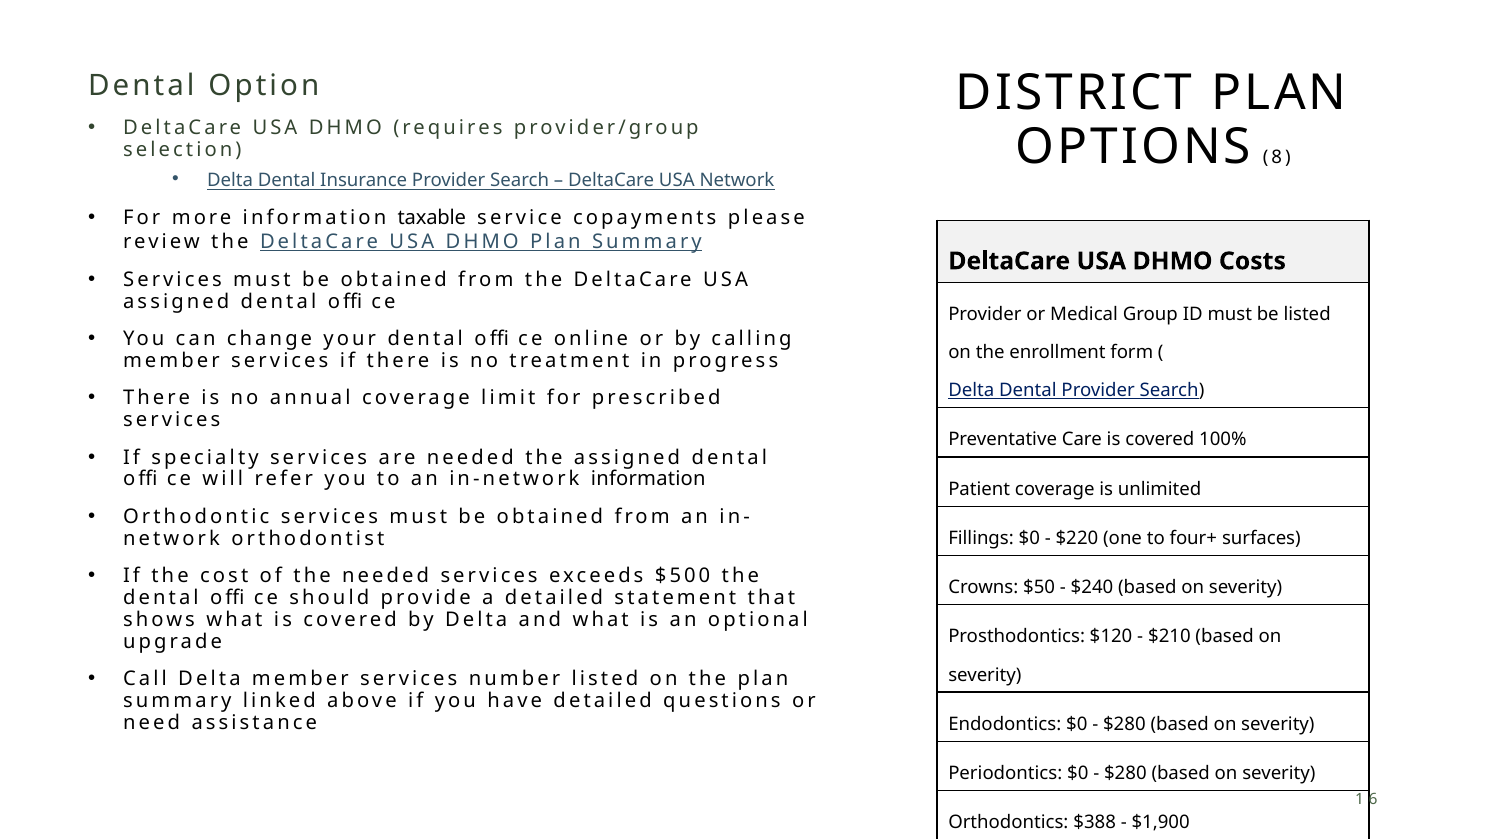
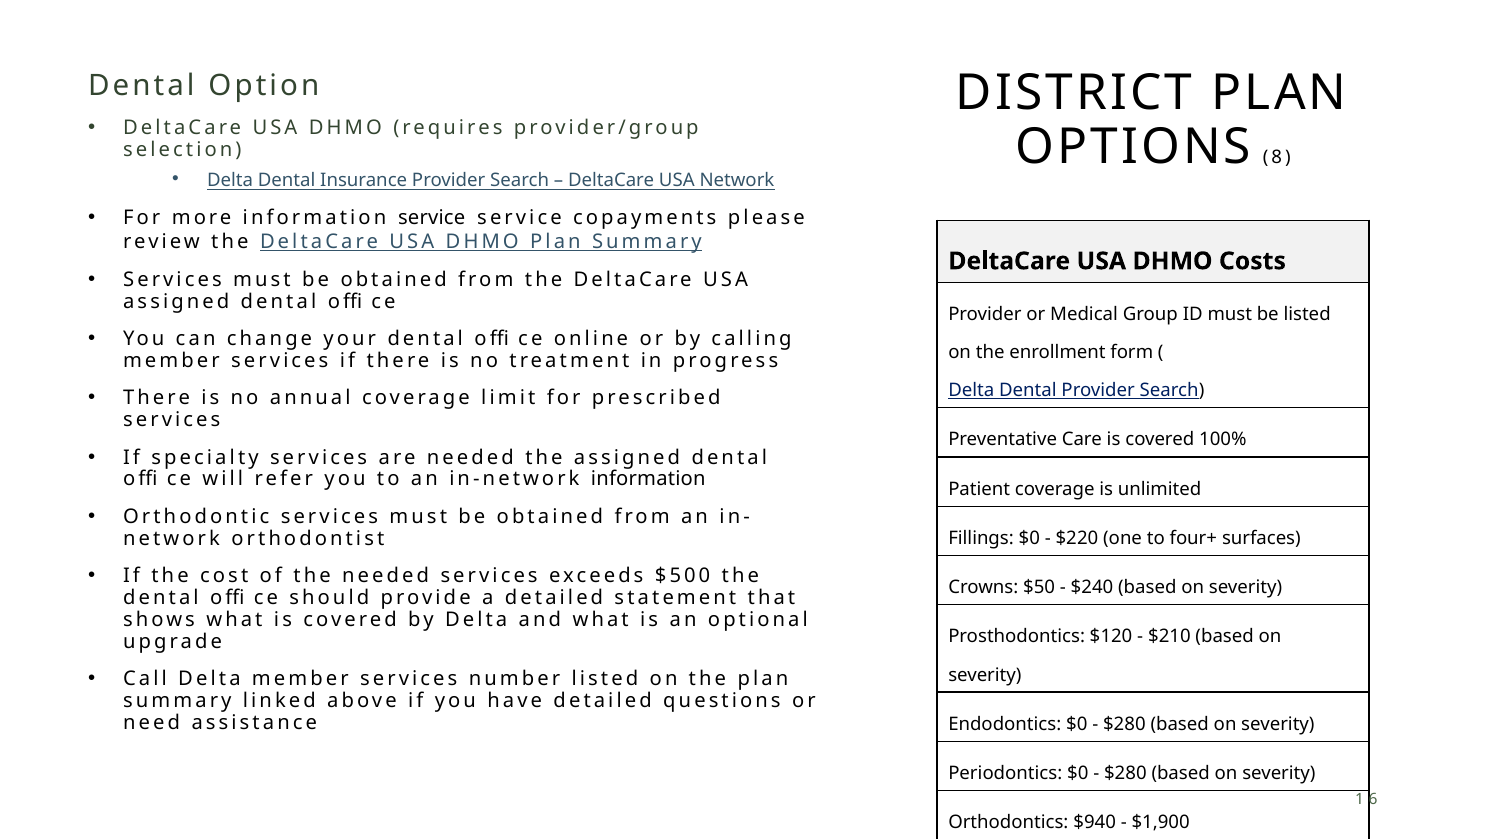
information taxable: taxable -> service
$388: $388 -> $940
